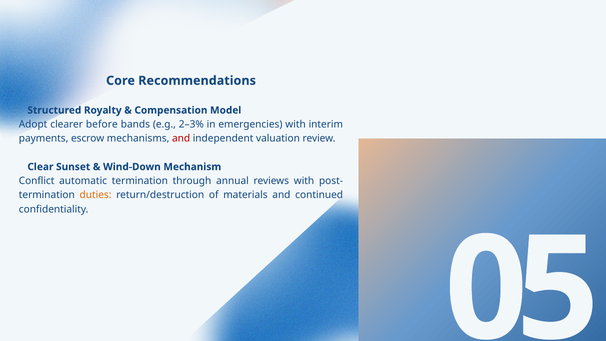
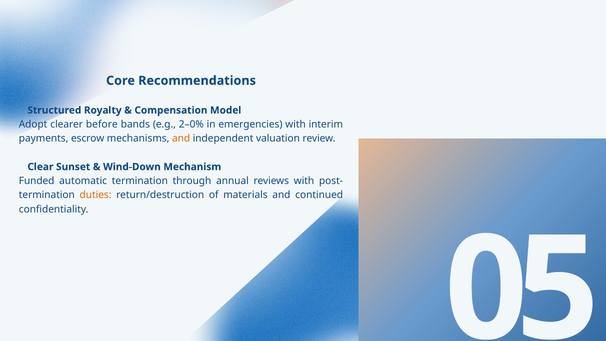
2–3%: 2–3% -> 2–0%
and at (181, 138) colour: red -> orange
Conflict: Conflict -> Funded
